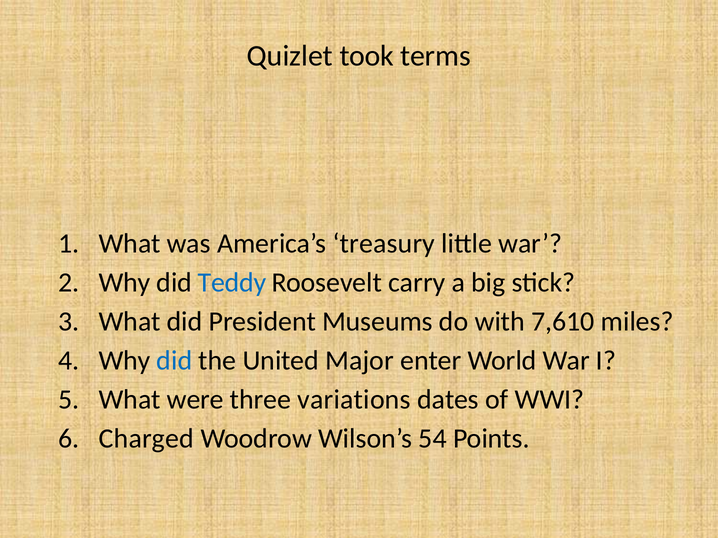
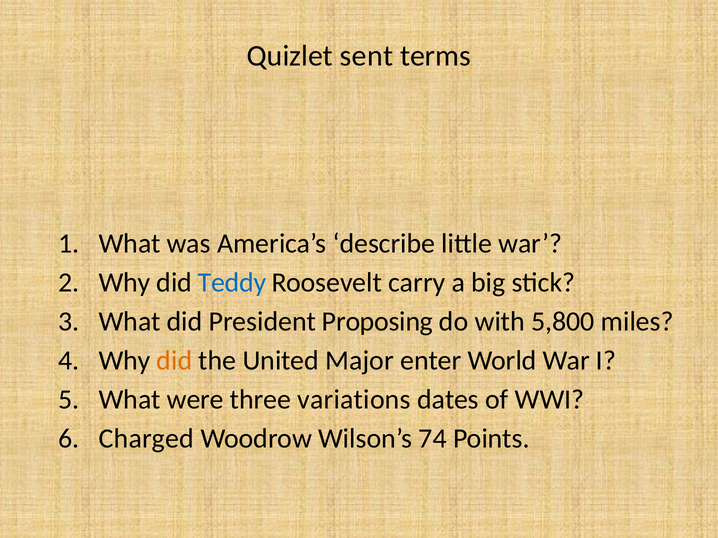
took: took -> sent
treasury: treasury -> describe
Museums: Museums -> Proposing
7,610: 7,610 -> 5,800
did at (174, 361) colour: blue -> orange
54: 54 -> 74
